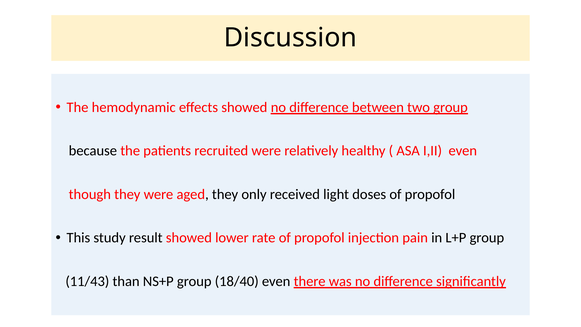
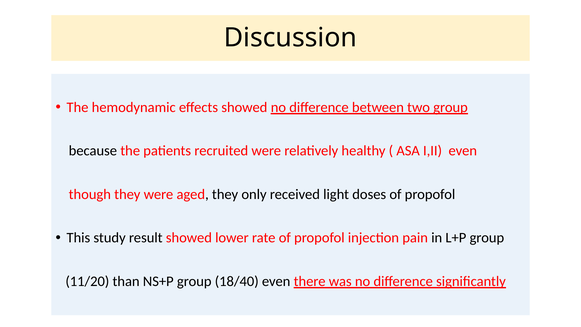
11/43: 11/43 -> 11/20
